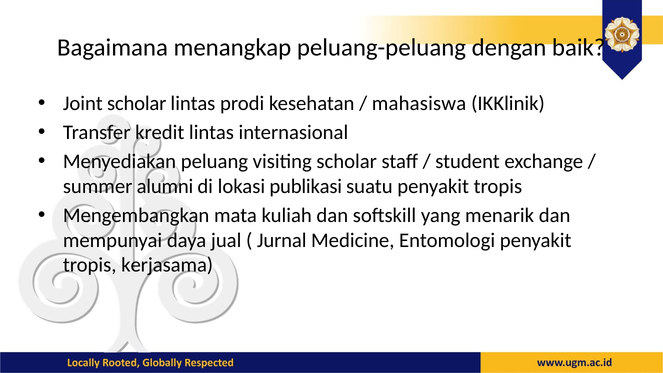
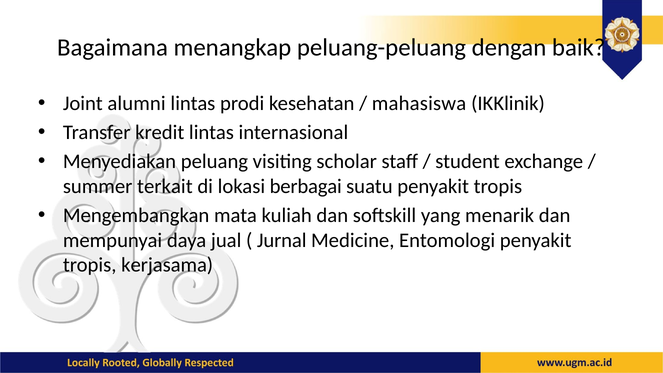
Joint scholar: scholar -> alumni
alumni: alumni -> terkait
publikasi: publikasi -> berbagai
